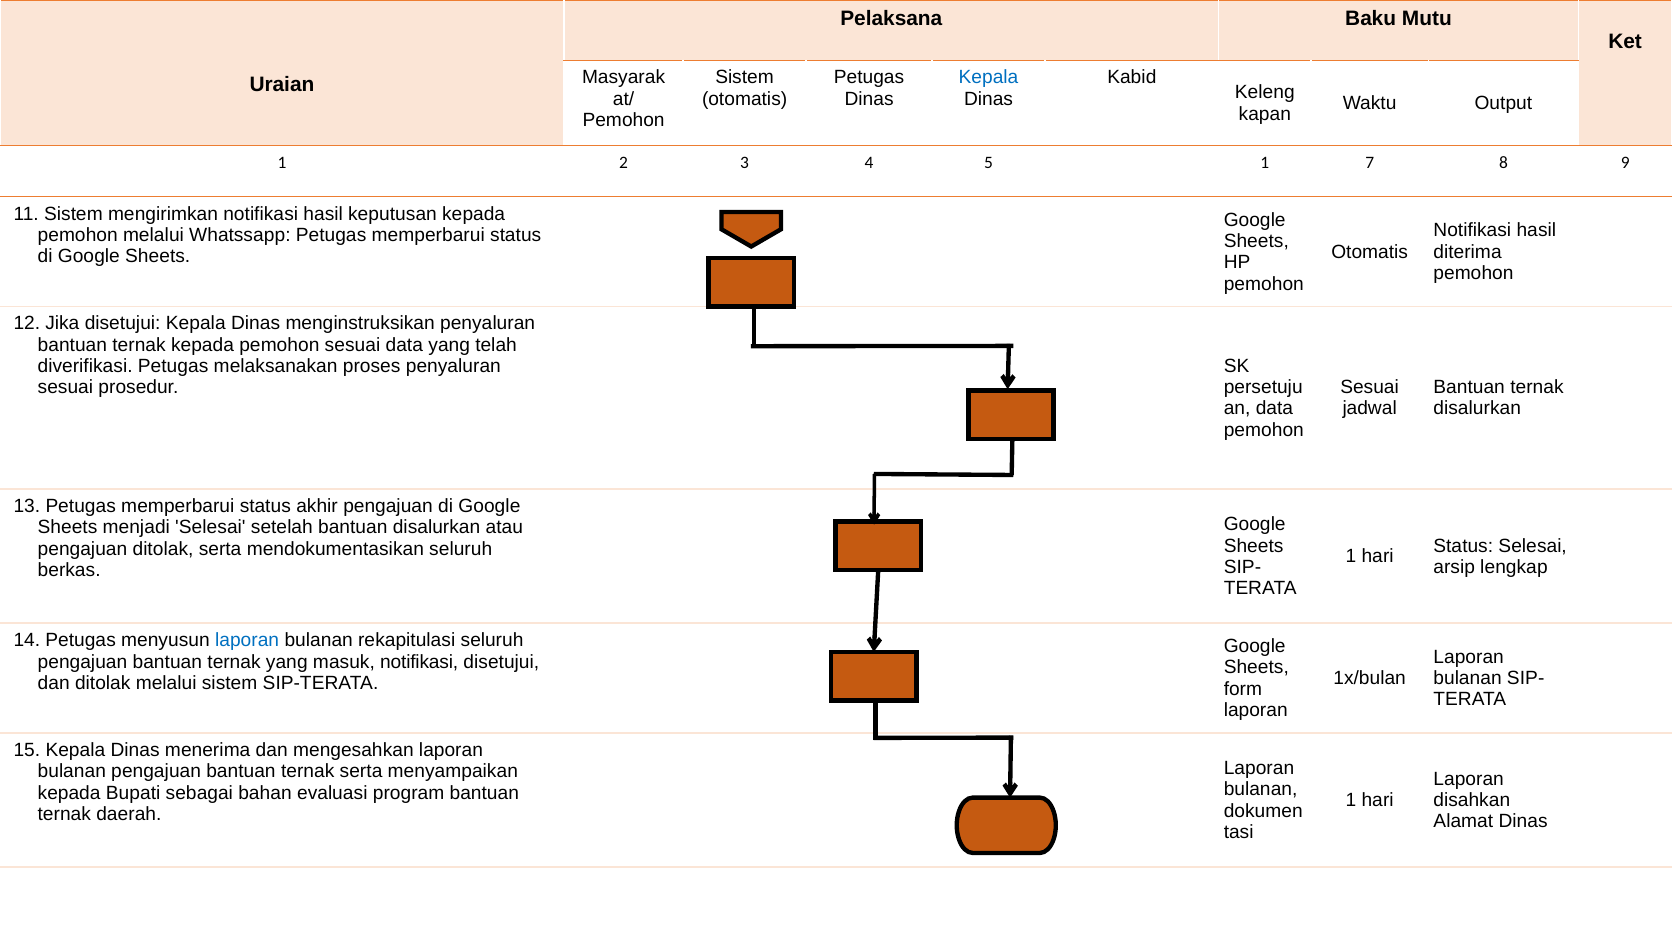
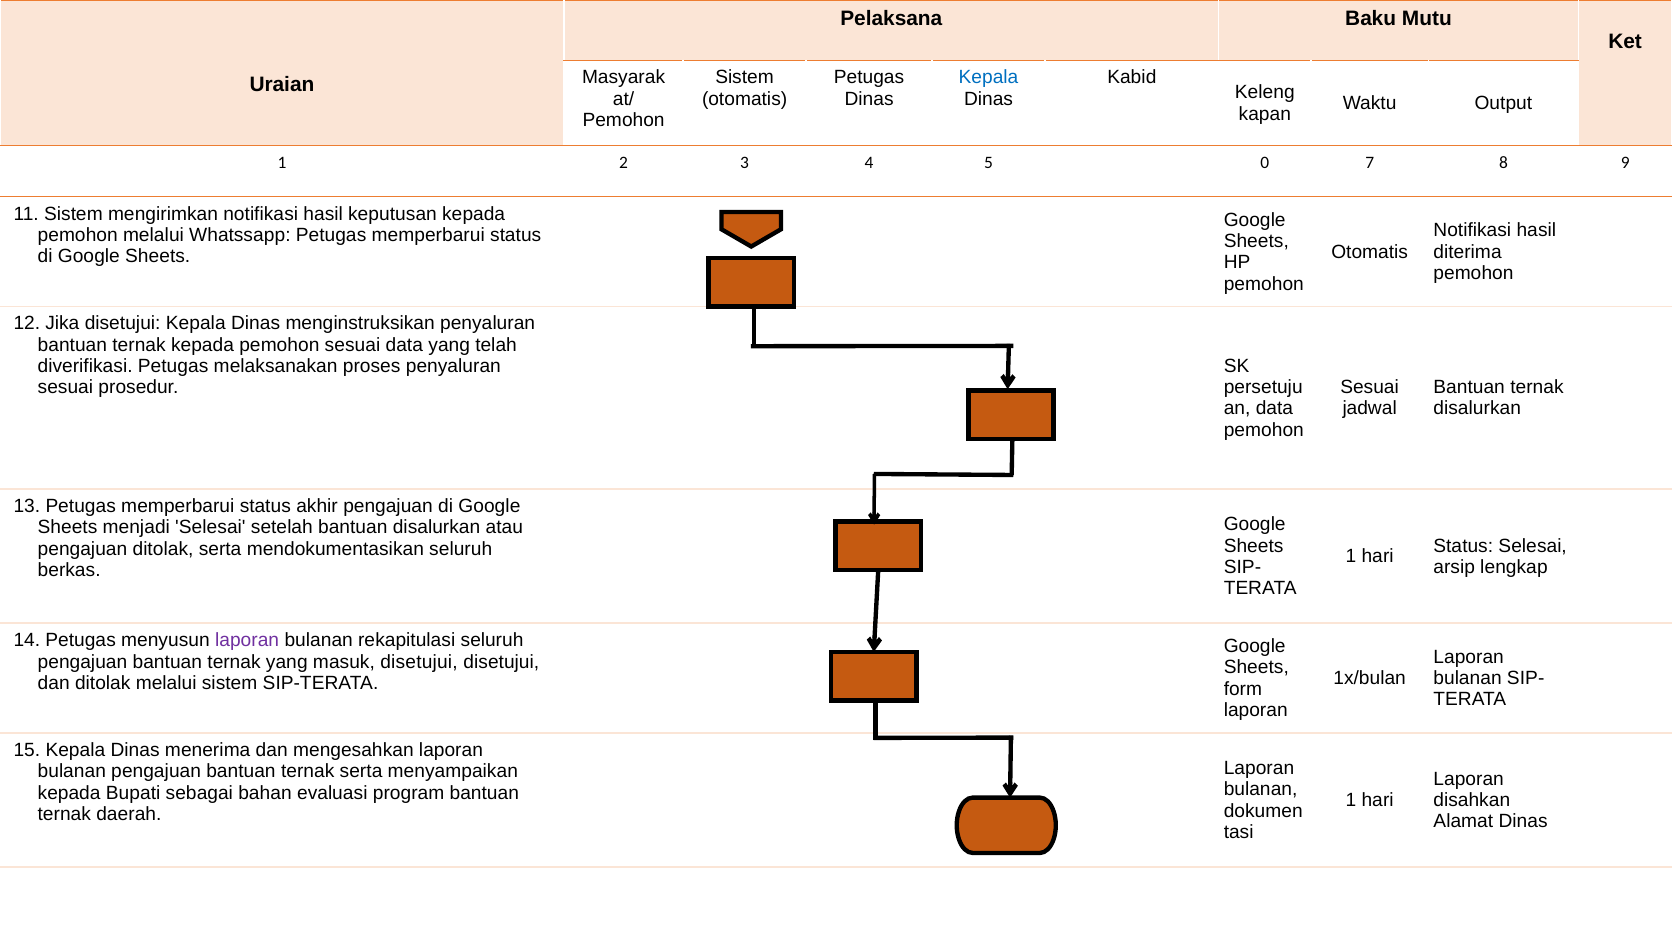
5 1: 1 -> 0
laporan at (247, 641) colour: blue -> purple
masuk notifikasi: notifikasi -> disetujui
